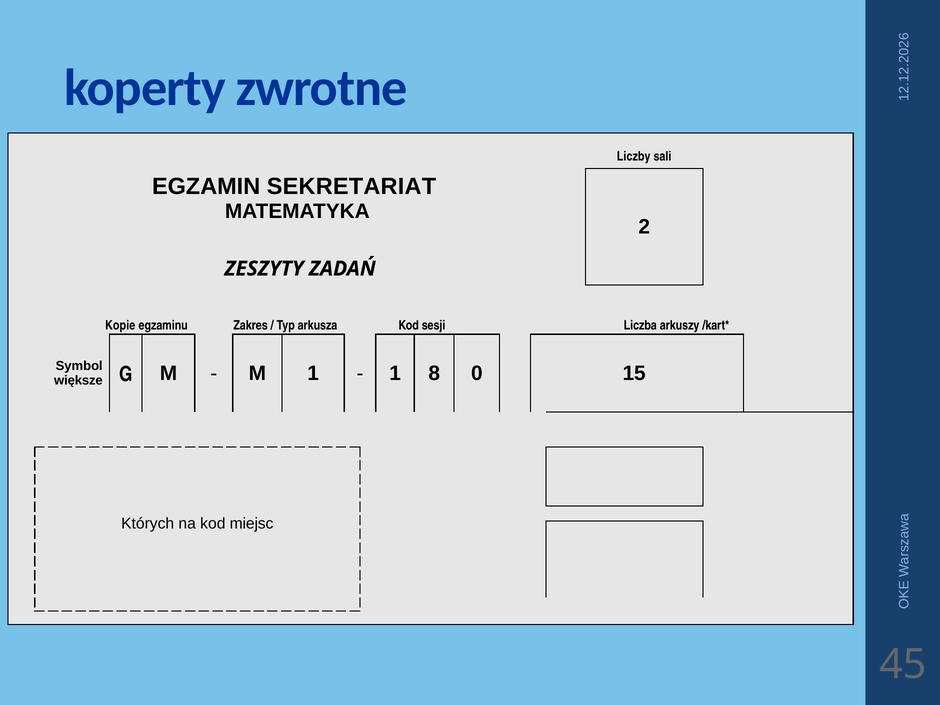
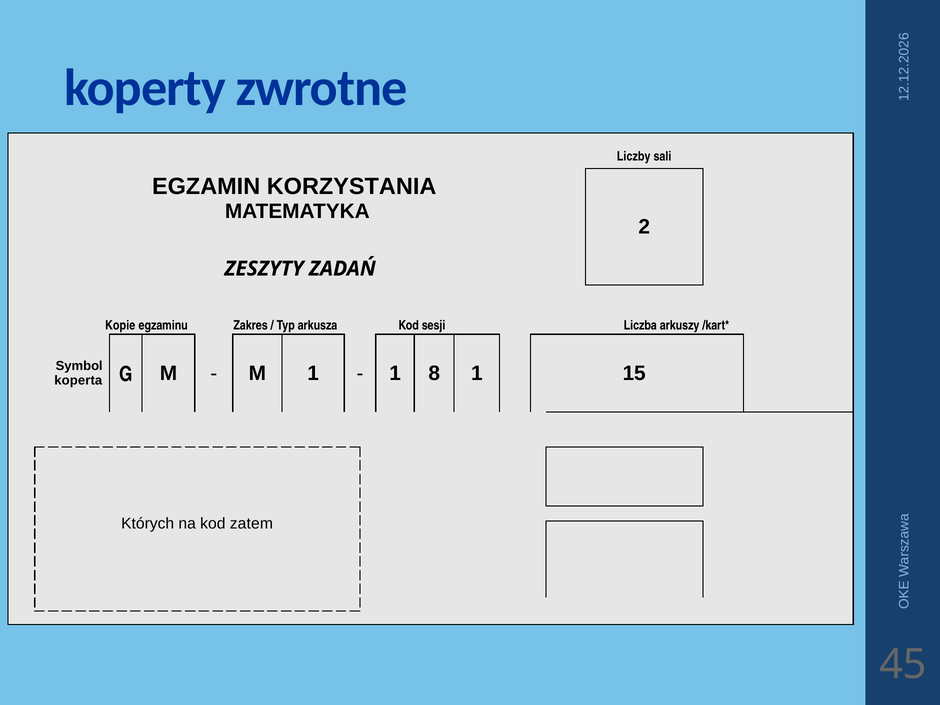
SEKRETARIAT: SEKRETARIAT -> KORZYSTANIA
większe: większe -> koperta
8 0: 0 -> 1
miejsc: miejsc -> zatem
